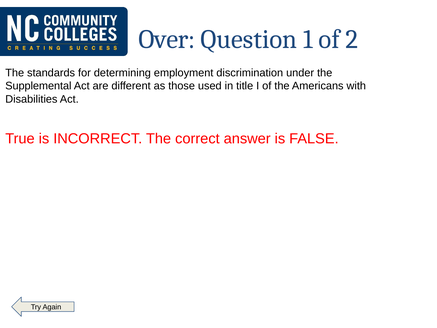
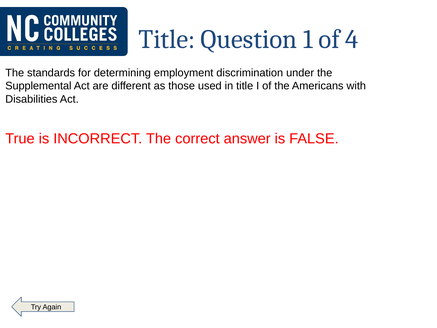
Over at (167, 39): Over -> Title
2: 2 -> 4
